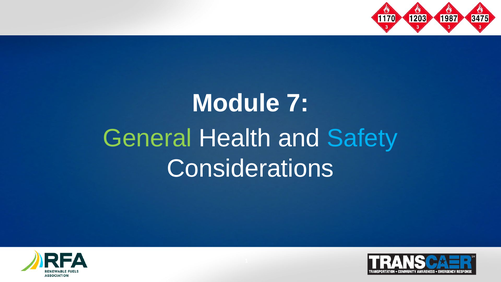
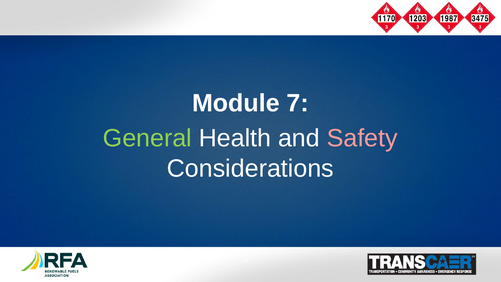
Safety colour: light blue -> pink
